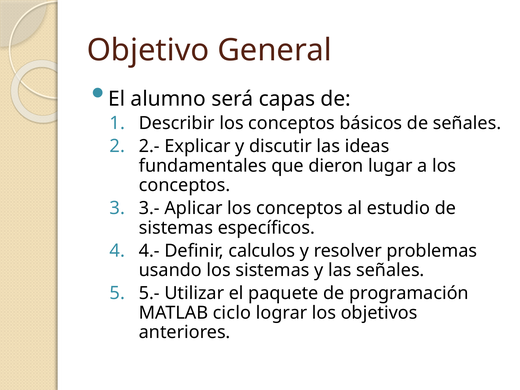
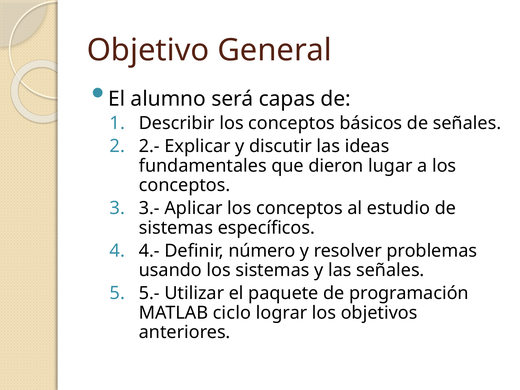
calculos: calculos -> número
